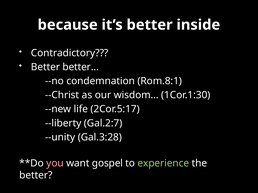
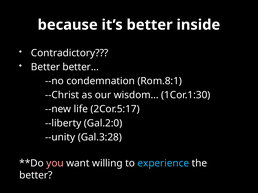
Gal.2:7: Gal.2:7 -> Gal.2:0
gospel: gospel -> willing
experience colour: light green -> light blue
